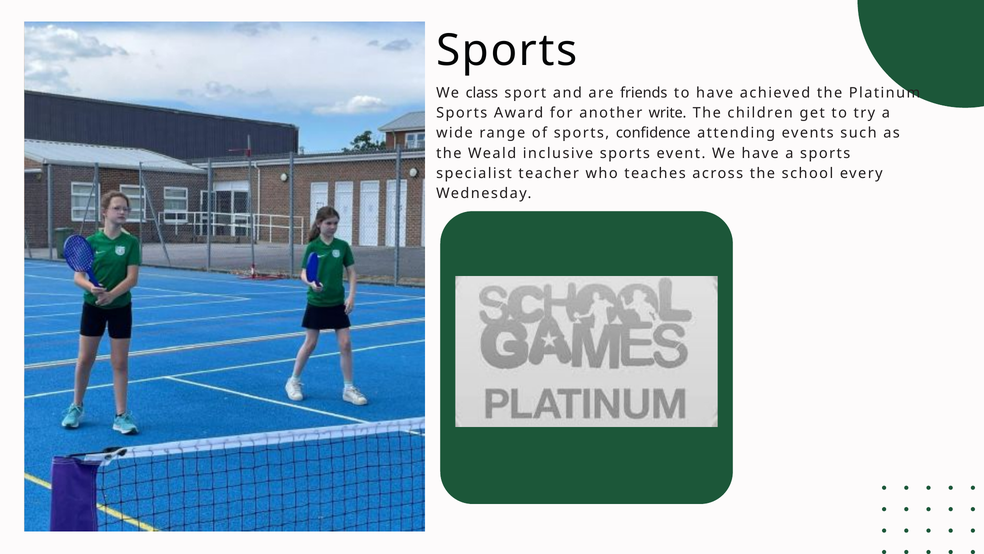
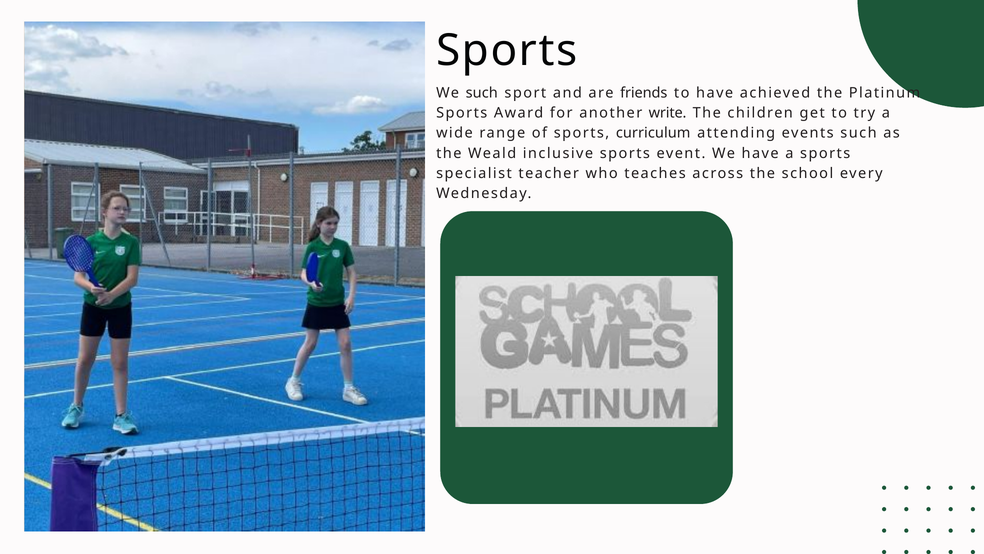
We class: class -> such
confidence: confidence -> curriculum
